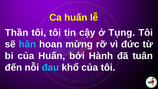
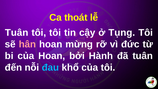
Ca huấn: huấn -> thoát
Thần at (17, 33): Thần -> Tuân
hân colour: light blue -> pink
của Huấn: Huấn -> Hoan
